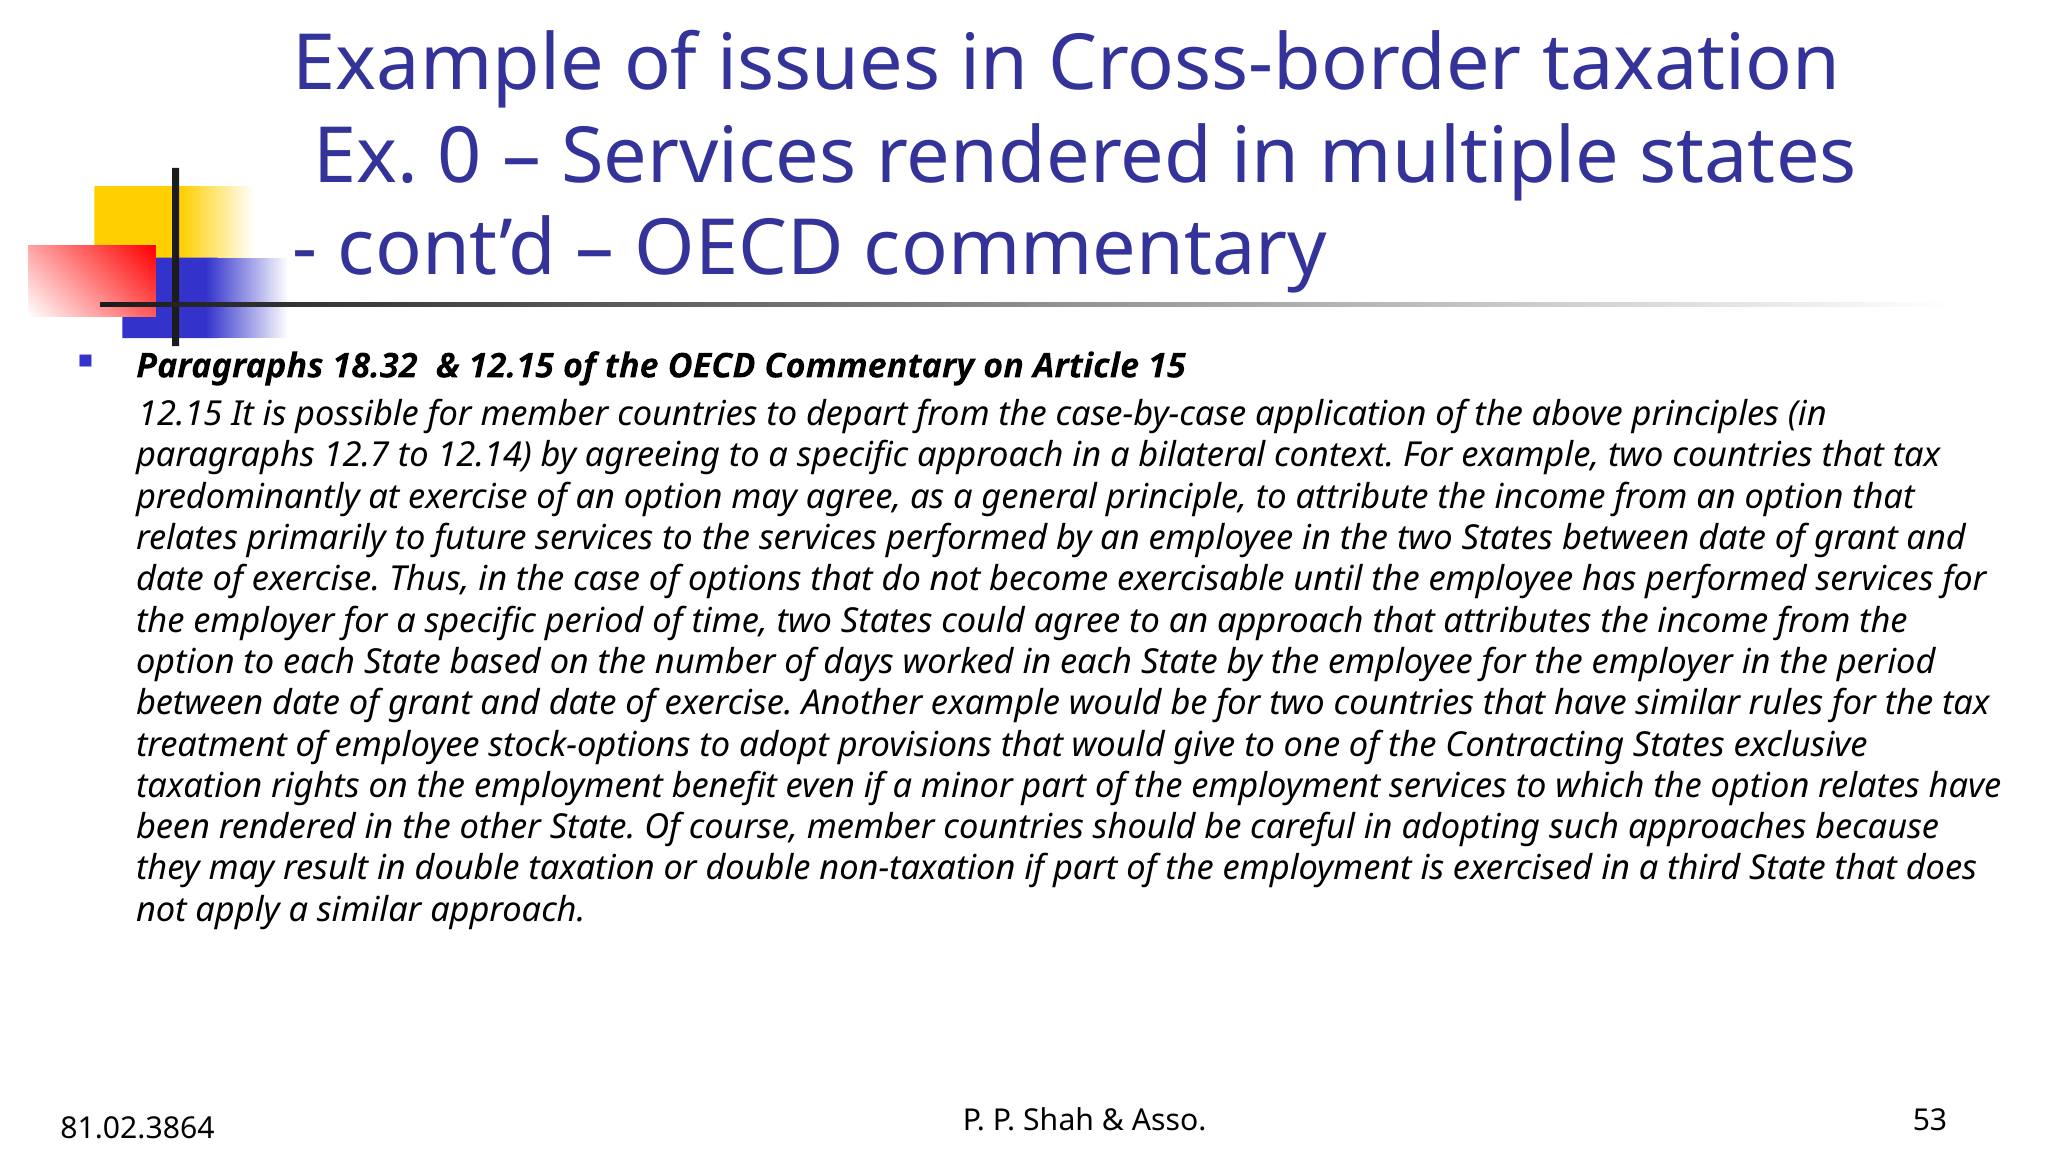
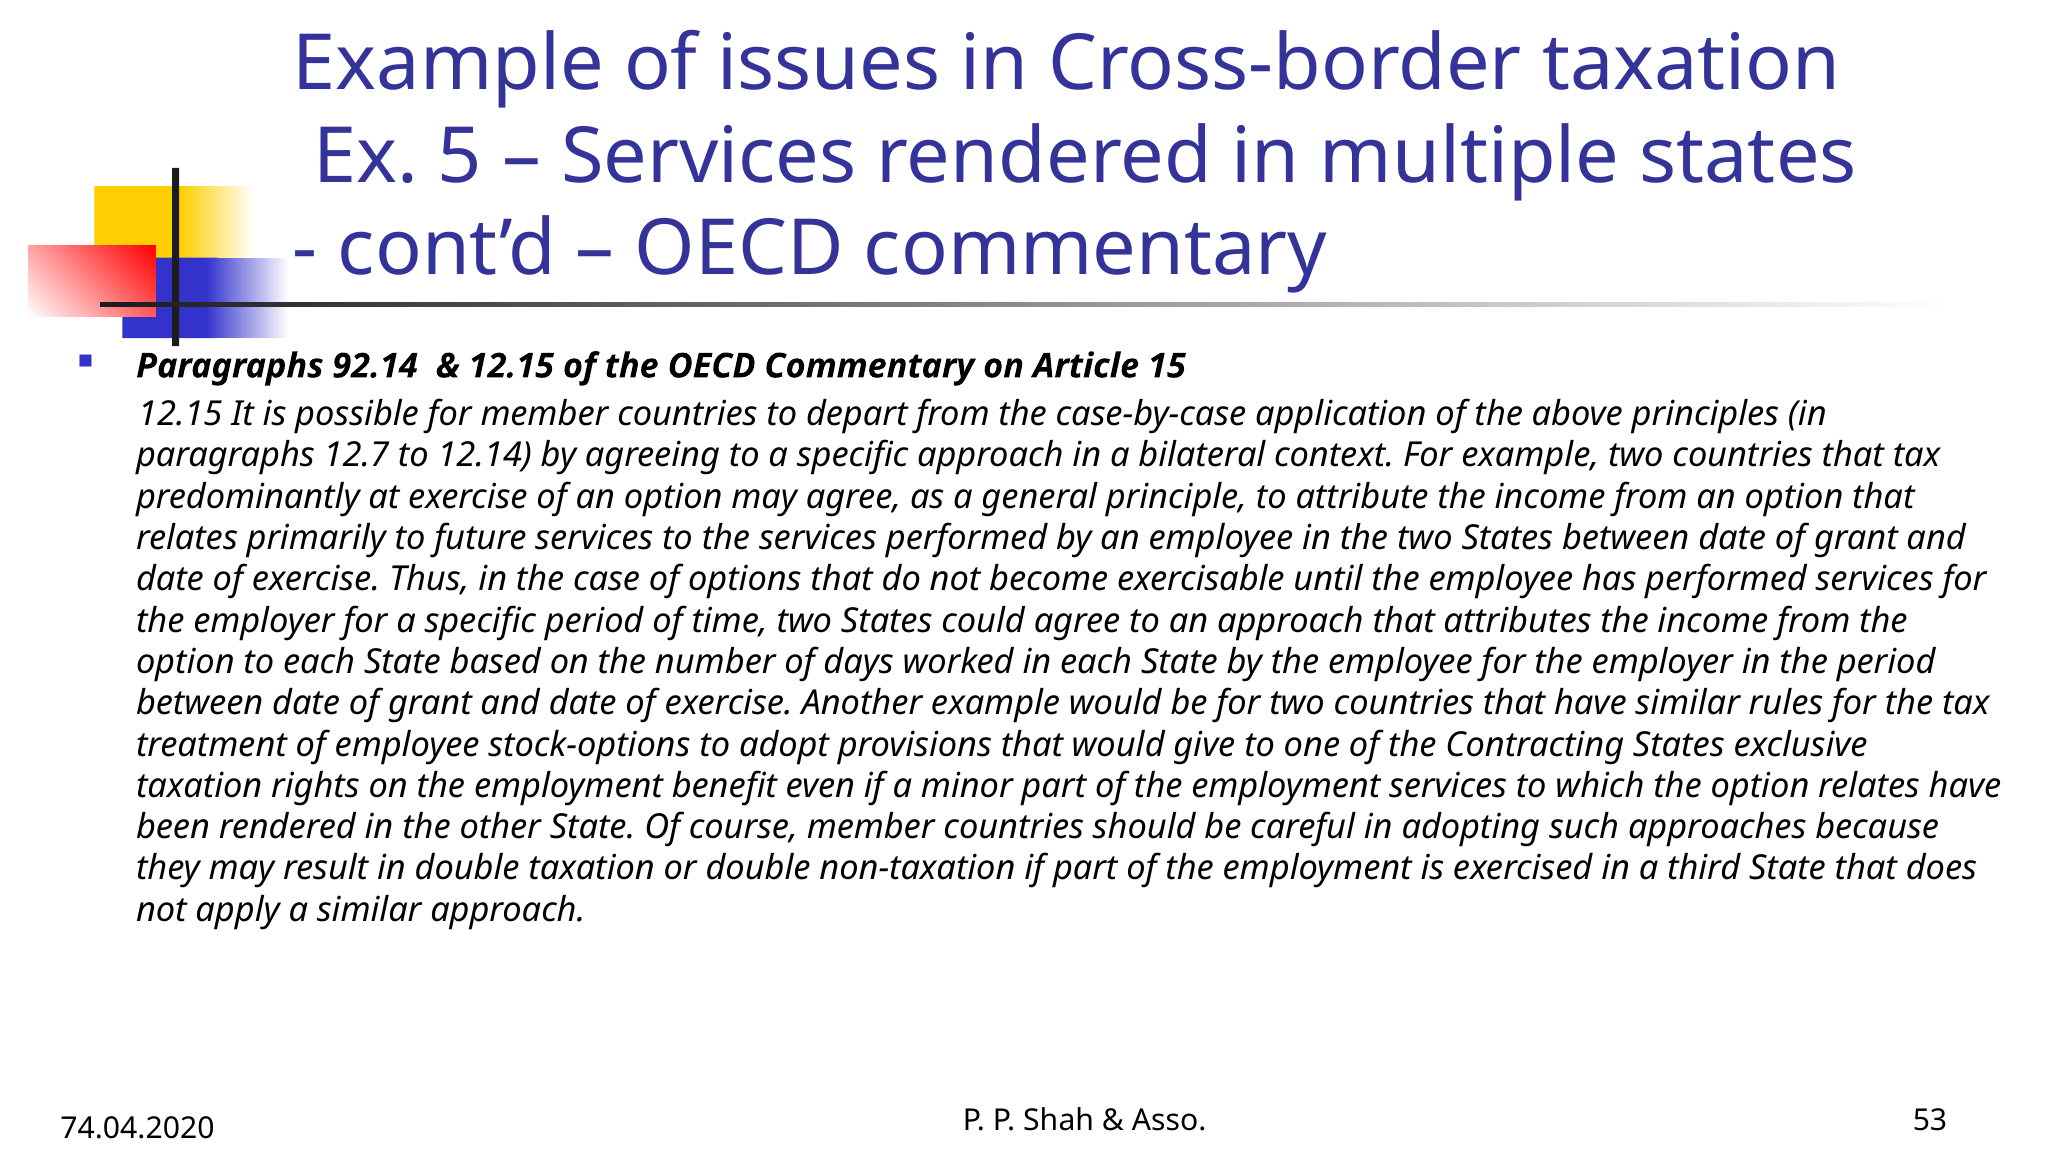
0: 0 -> 5
18.32: 18.32 -> 92.14
81.02.3864: 81.02.3864 -> 74.04.2020
